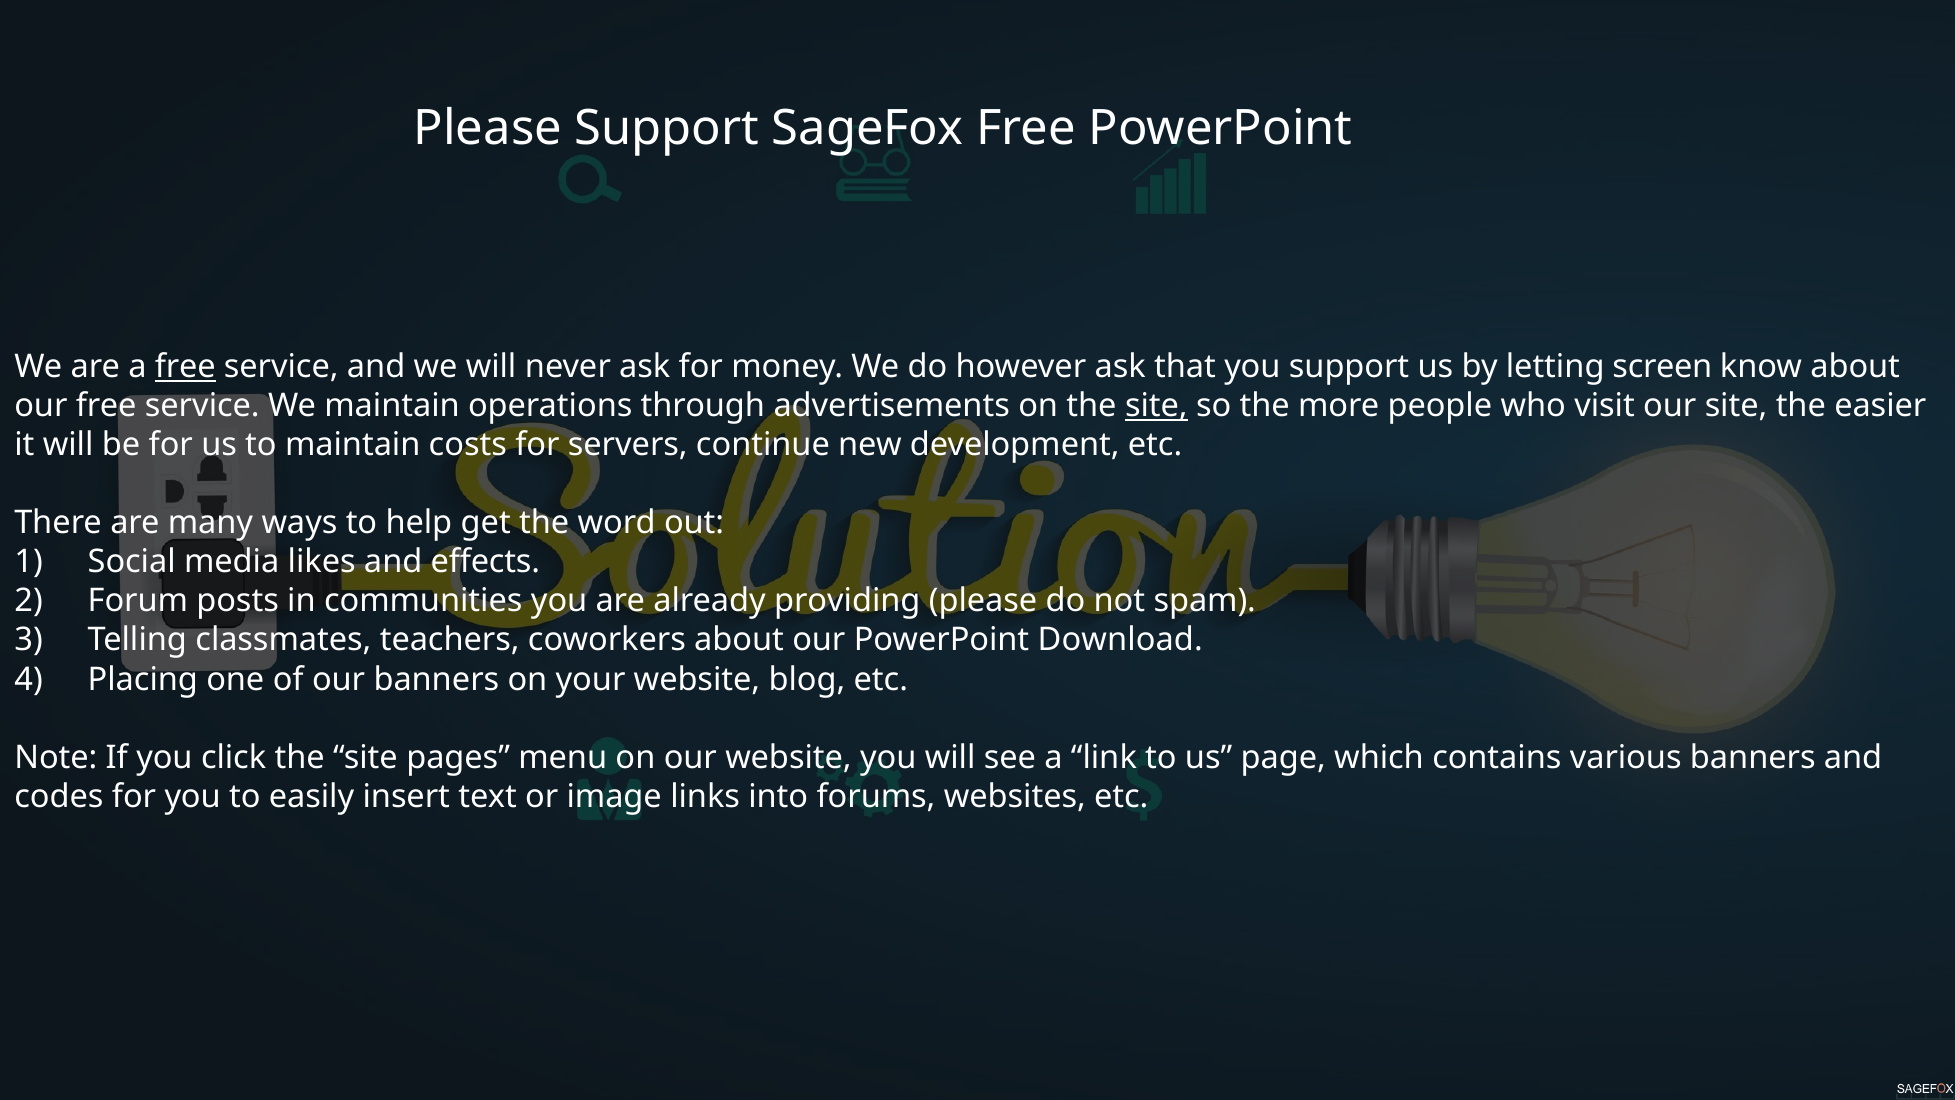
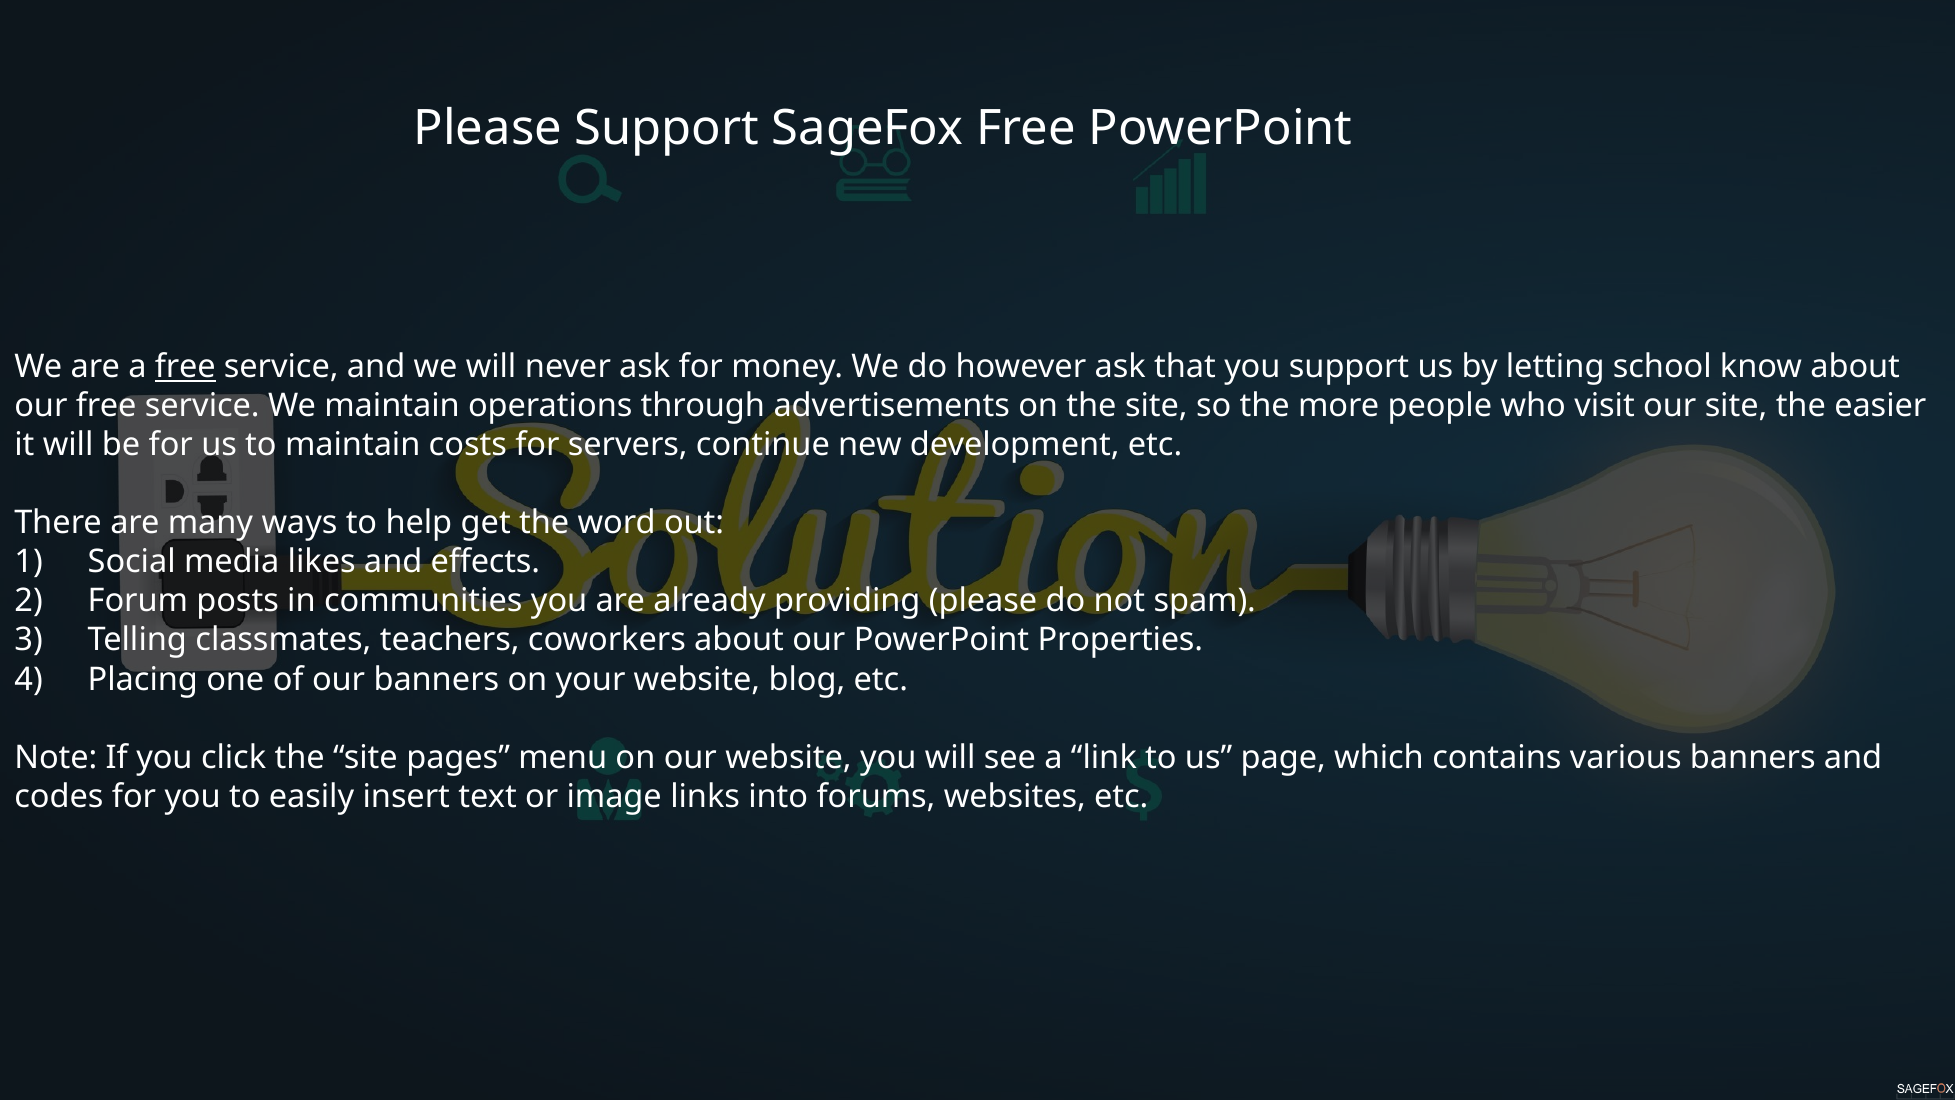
screen: screen -> school
site at (1156, 406) underline: present -> none
Download: Download -> Properties
